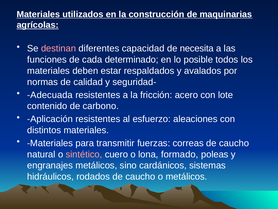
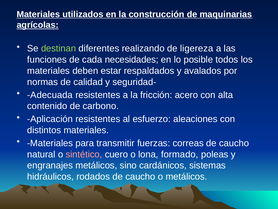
destinan colour: pink -> light green
capacidad: capacidad -> realizando
necesita: necesita -> ligereza
determinado: determinado -> necesidades
lote: lote -> alta
